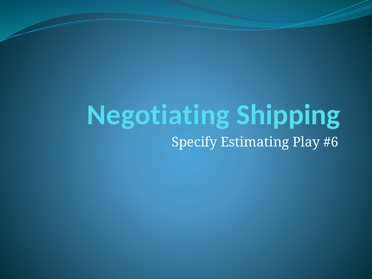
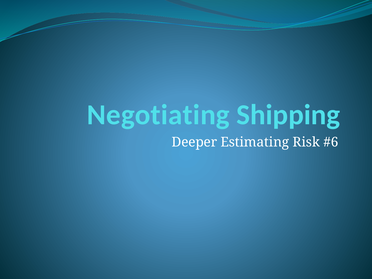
Specify: Specify -> Deeper
Play: Play -> Risk
